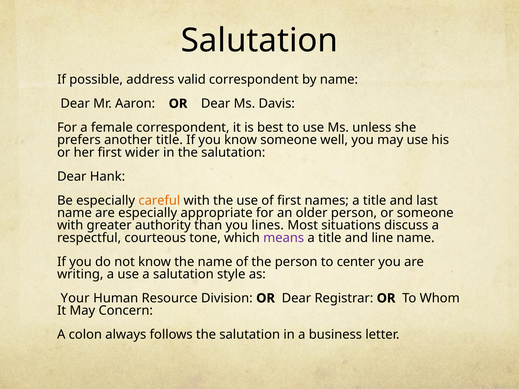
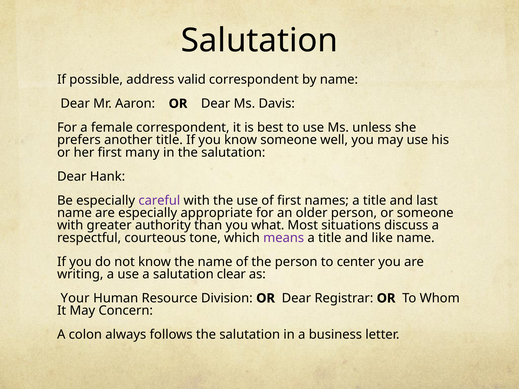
wider: wider -> many
careful colour: orange -> purple
lines: lines -> what
line: line -> like
style: style -> clear
